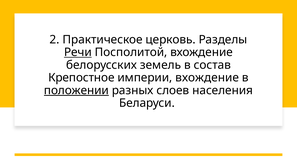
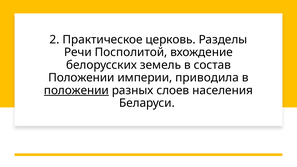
Речи underline: present -> none
Крепостное at (81, 78): Крепостное -> Положении
империи вхождение: вхождение -> приводила
